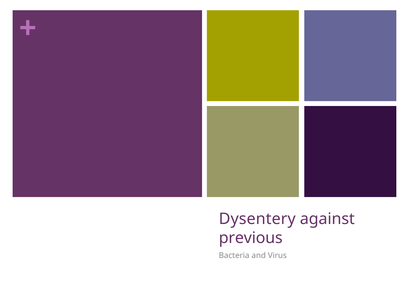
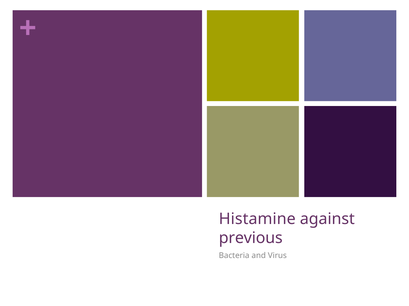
Dysentery: Dysentery -> Histamine
